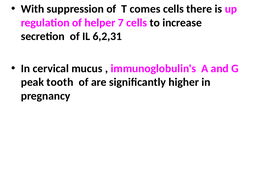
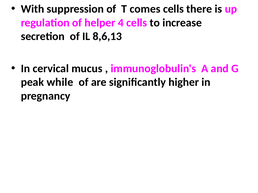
7: 7 -> 4
6,2,31: 6,2,31 -> 8,6,13
tooth: tooth -> while
